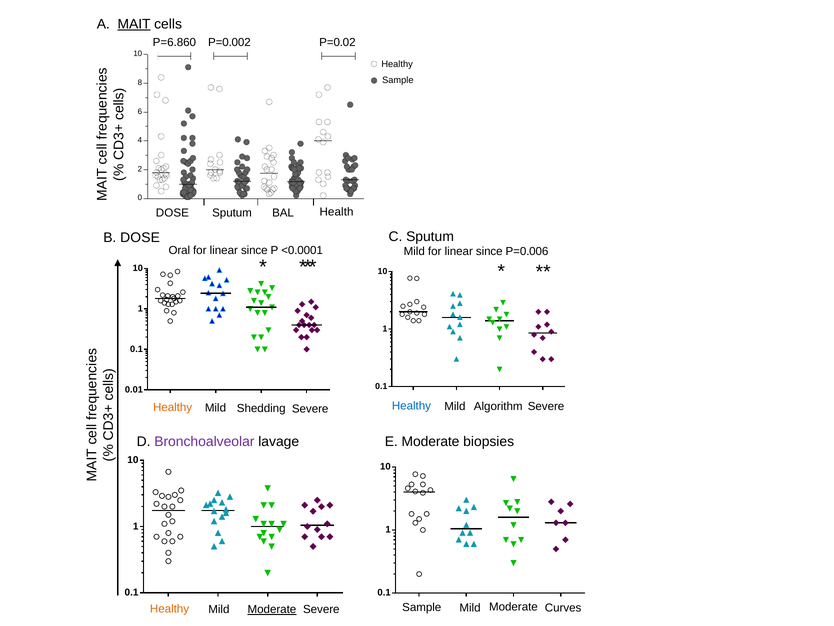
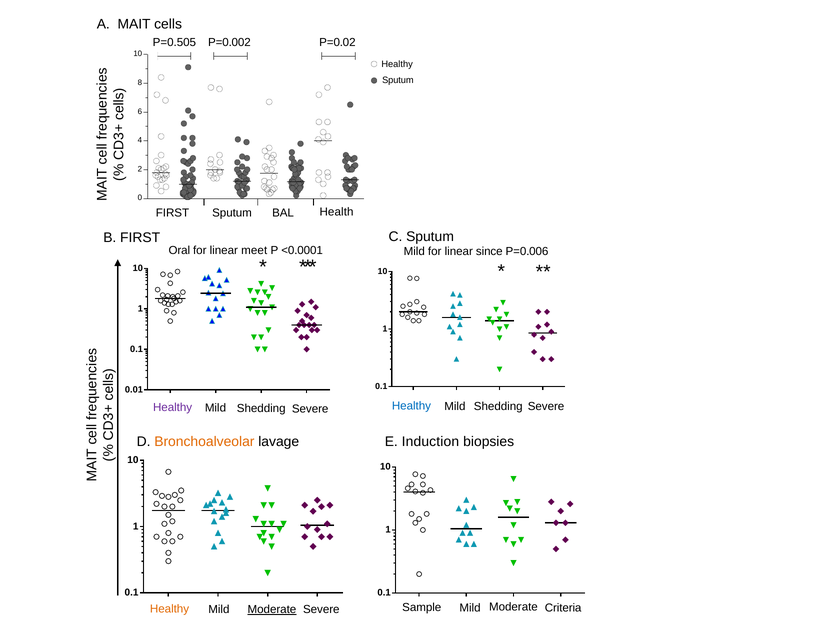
MAIT underline: present -> none
P=6.860: P=6.860 -> P=0.505
Sample at (398, 80): Sample -> Sputum
DOSE at (172, 213): DOSE -> FIRST
B DOSE: DOSE -> FIRST
since at (254, 250): since -> meet
Healthy at (173, 407) colour: orange -> purple
Algorithm at (498, 406): Algorithm -> Shedding
Bronchoalveolar colour: purple -> orange
E Moderate: Moderate -> Induction
Curves: Curves -> Criteria
